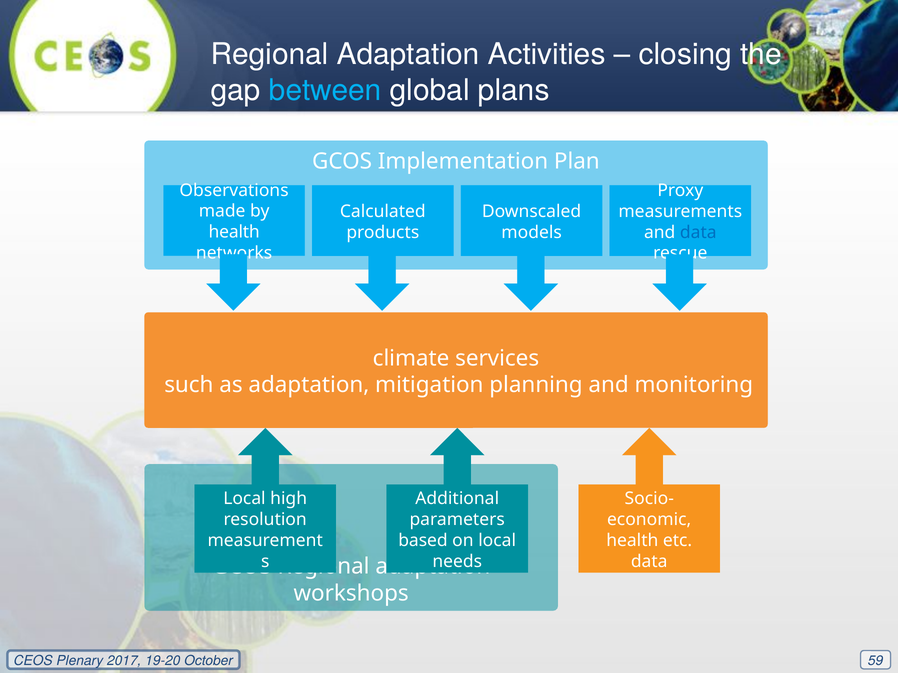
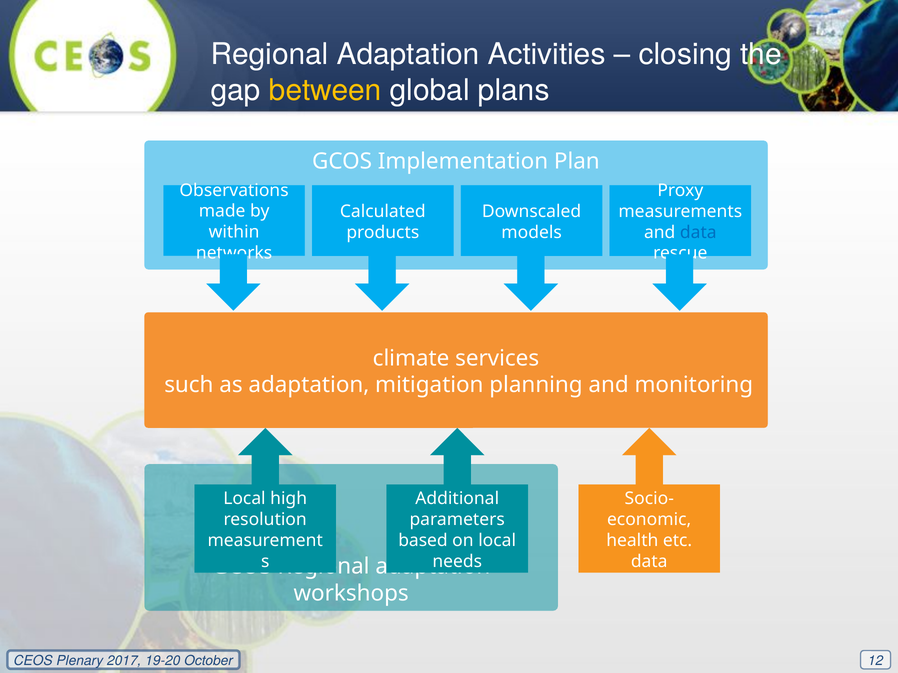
between colour: light blue -> yellow
health at (234, 232): health -> within
59: 59 -> 12
